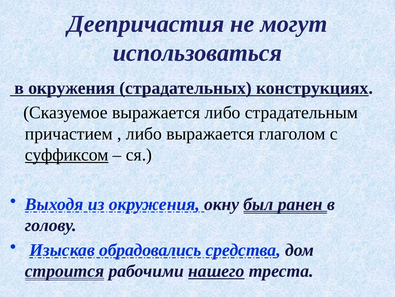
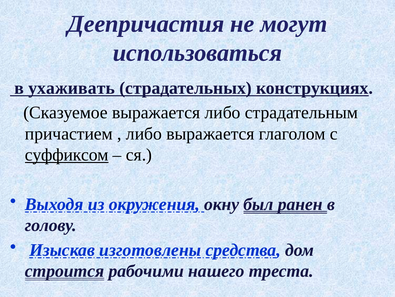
в окружения: окружения -> ухаживать
обрадовались: обрадовались -> изготовлены
нашего underline: present -> none
